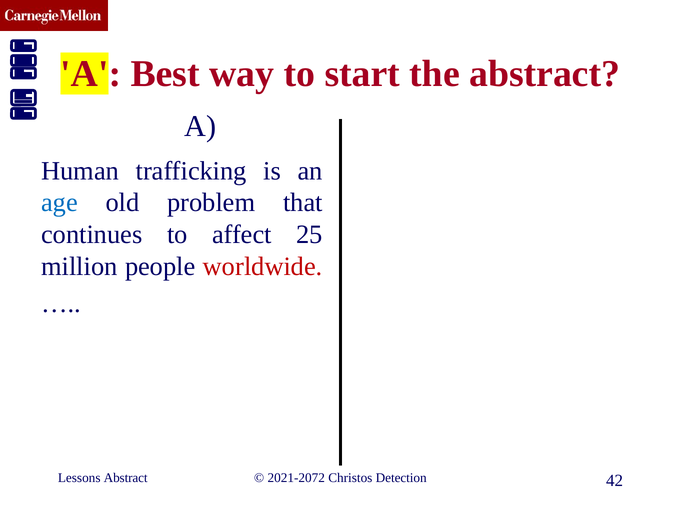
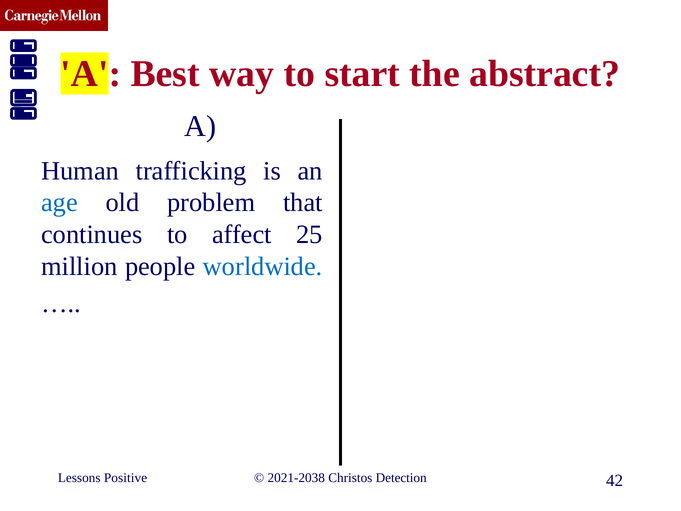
worldwide colour: red -> blue
Lessons Abstract: Abstract -> Positive
2021-2072: 2021-2072 -> 2021-2038
